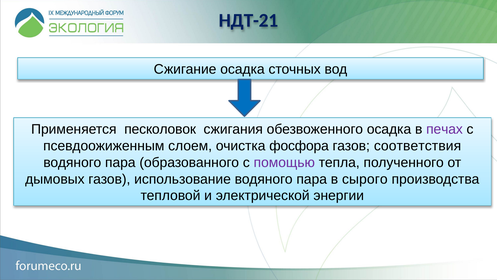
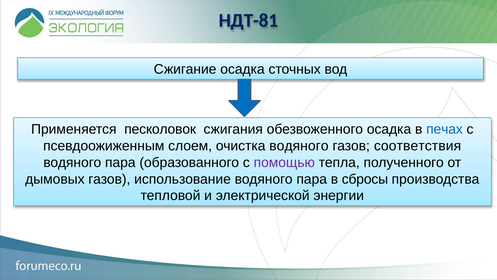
НДТ-21: НДТ-21 -> НДТ-81
печах colour: purple -> blue
очистка фосфора: фосфора -> водяного
сырого: сырого -> сбросы
